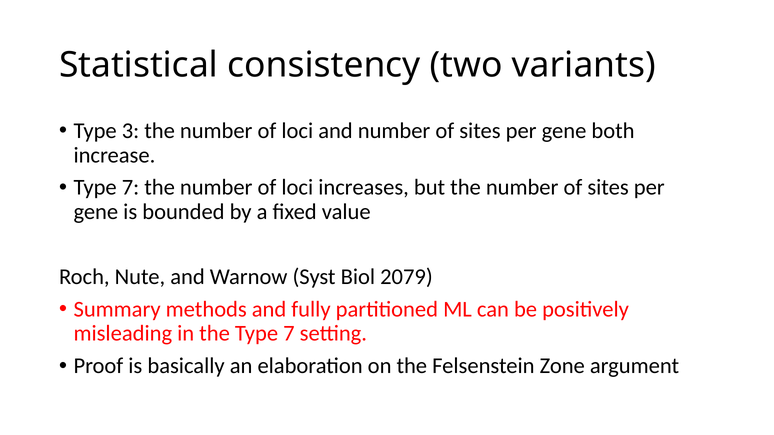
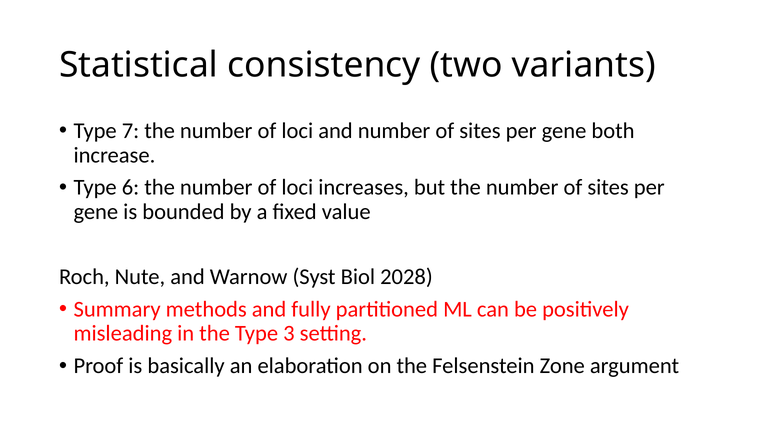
3: 3 -> 7
7 at (130, 188): 7 -> 6
2079: 2079 -> 2028
the Type 7: 7 -> 3
